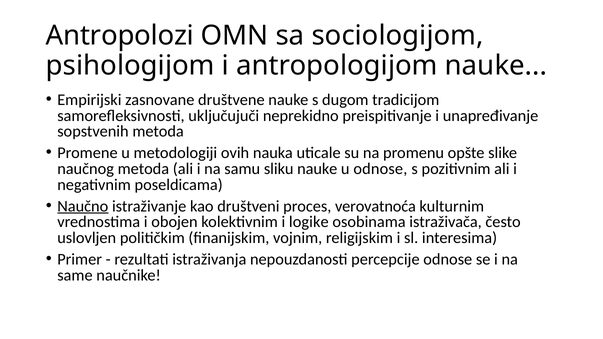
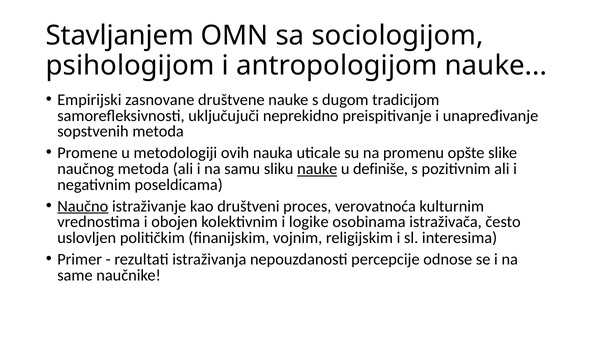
Antropolozi: Antropolozi -> Stavljanjem
nauke at (317, 169) underline: none -> present
u odnose: odnose -> definiše
